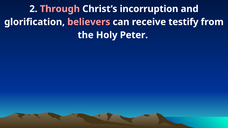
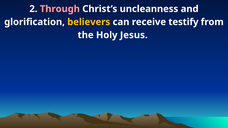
incorruption: incorruption -> uncleanness
believers colour: pink -> yellow
Peter: Peter -> Jesus
